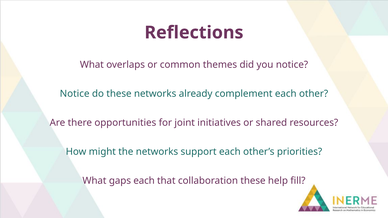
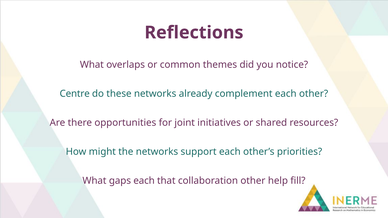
Notice at (75, 94): Notice -> Centre
collaboration these: these -> other
